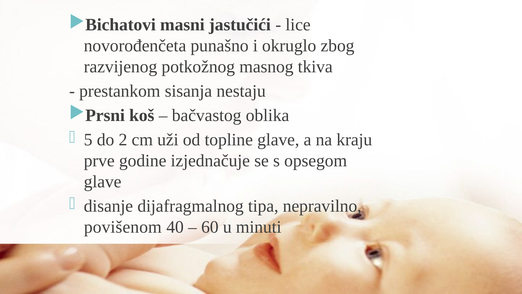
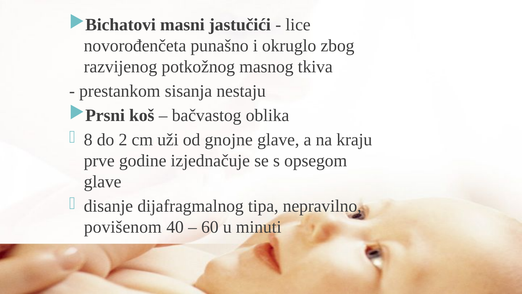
5: 5 -> 8
topline: topline -> gnojne
